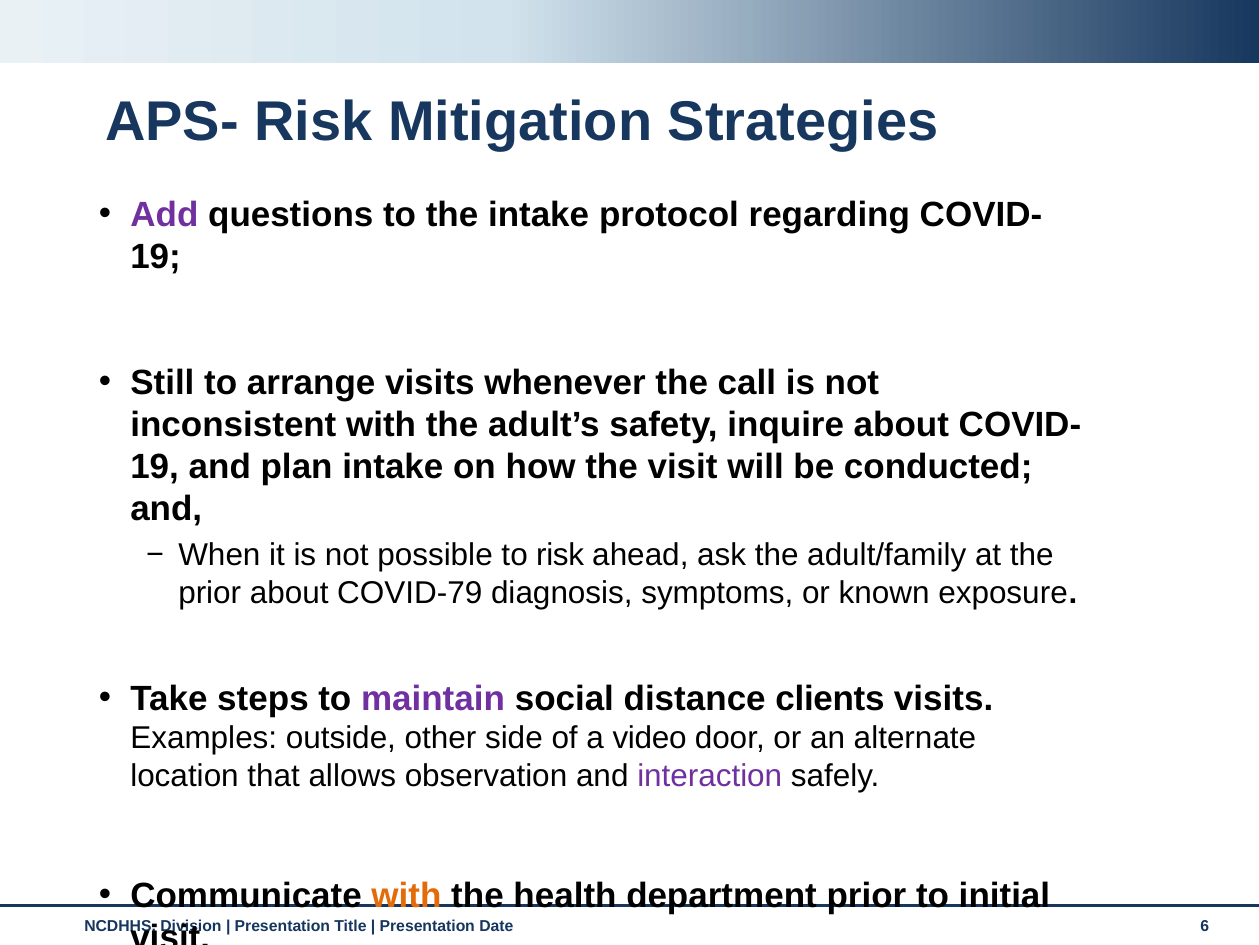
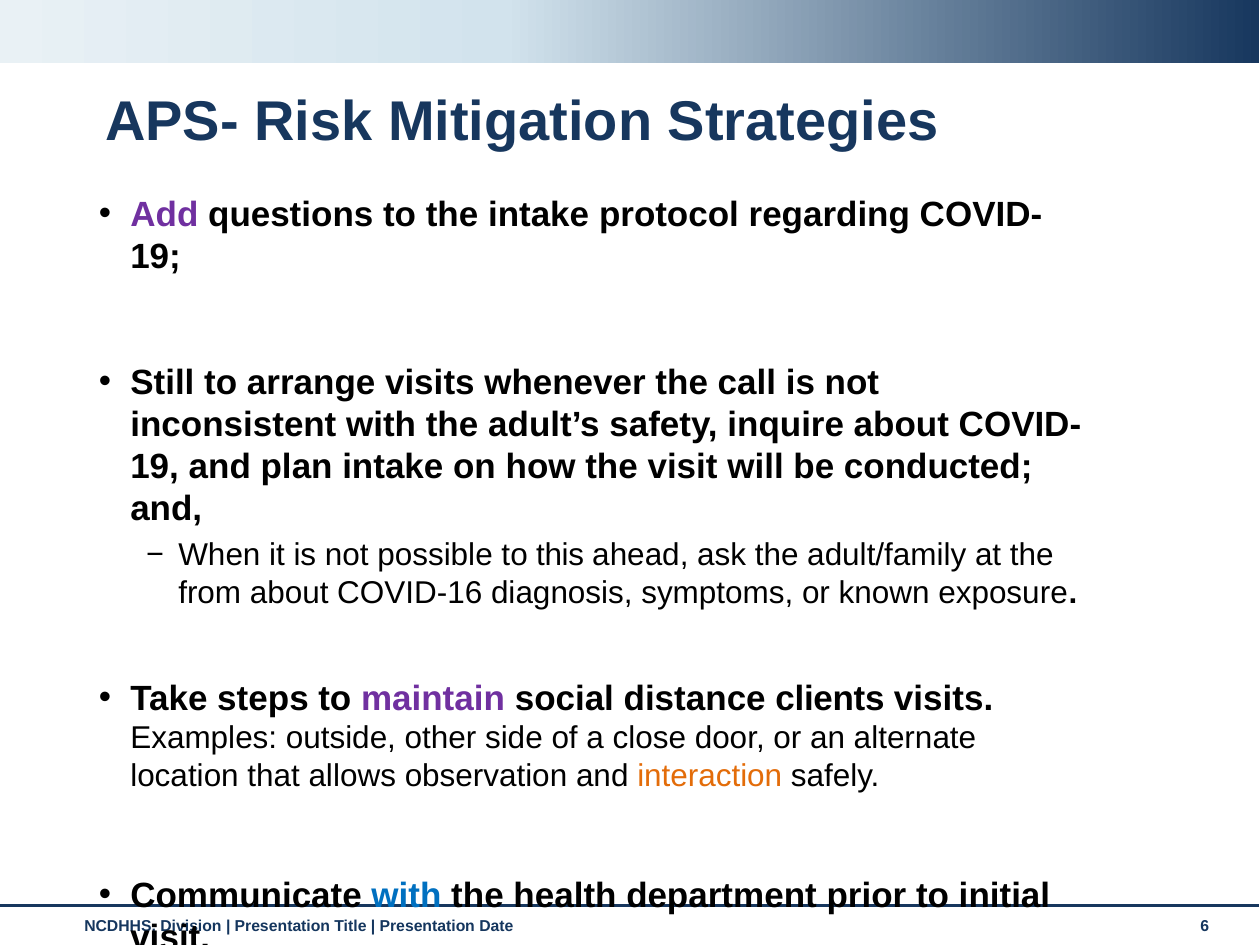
to risk: risk -> this
prior at (210, 593): prior -> from
COVID-79: COVID-79 -> COVID-16
video: video -> close
interaction colour: purple -> orange
with at (406, 895) colour: orange -> blue
